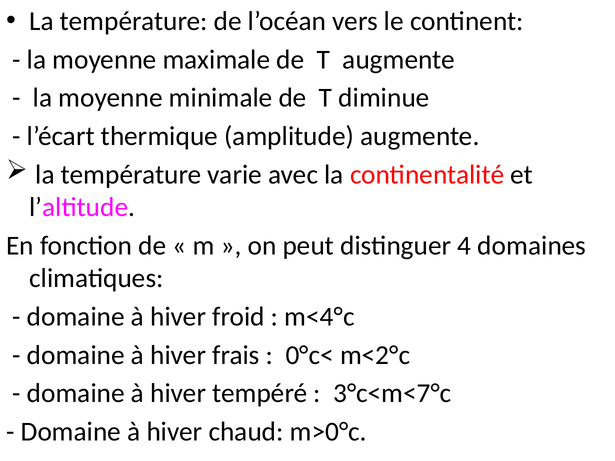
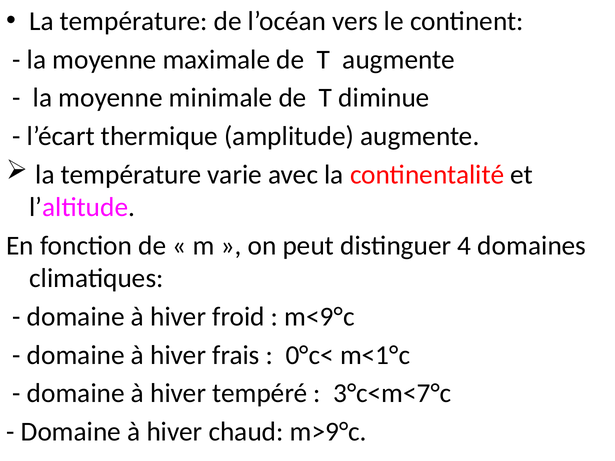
m<4°c: m<4°c -> m<9°c
m<2°c: m<2°c -> m<1°c
m>0°c: m>0°c -> m>9°c
